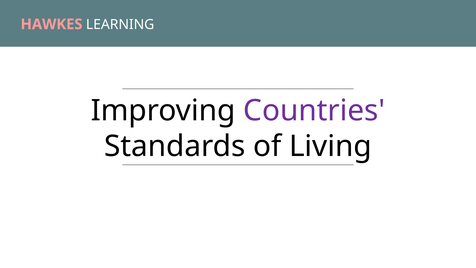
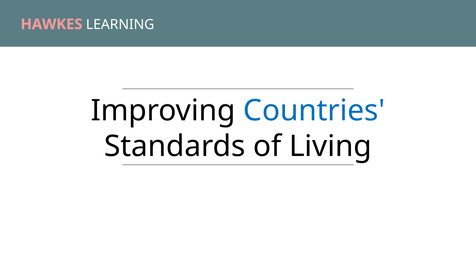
Countries colour: purple -> blue
